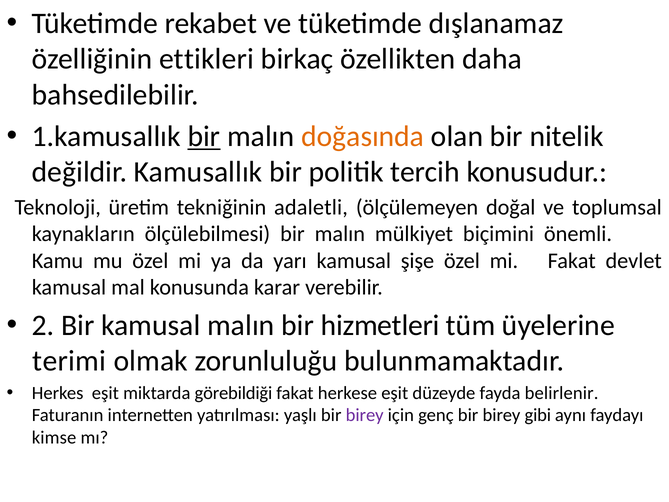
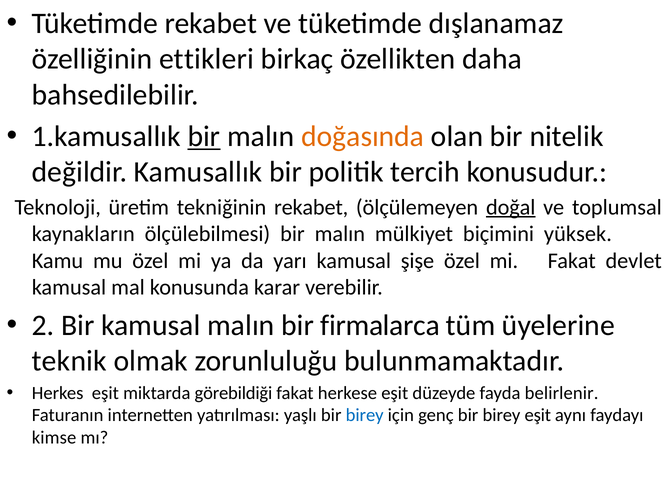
tekniğinin adaletli: adaletli -> rekabet
doğal underline: none -> present
önemli: önemli -> yüksek
hizmetleri: hizmetleri -> firmalarca
terimi: terimi -> teknik
birey at (365, 415) colour: purple -> blue
birey gibi: gibi -> eşit
